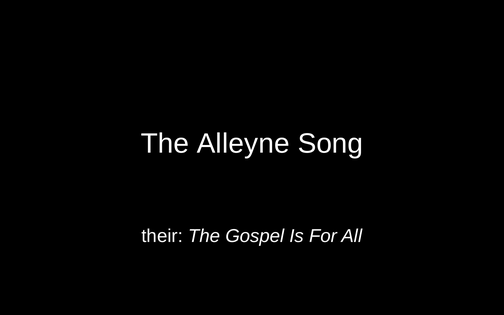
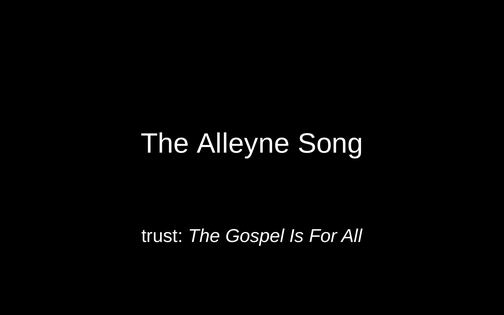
their: their -> trust
